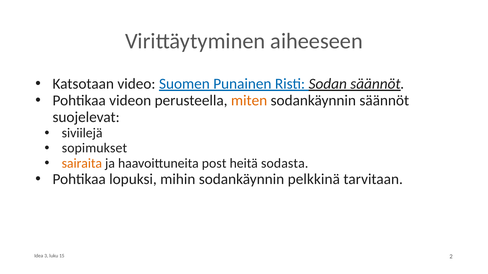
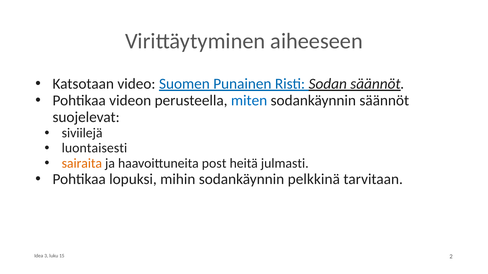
miten colour: orange -> blue
sopimukset: sopimukset -> luontaisesti
sodasta: sodasta -> julmasti
